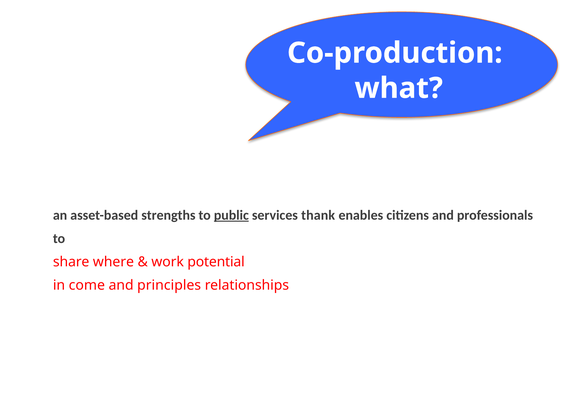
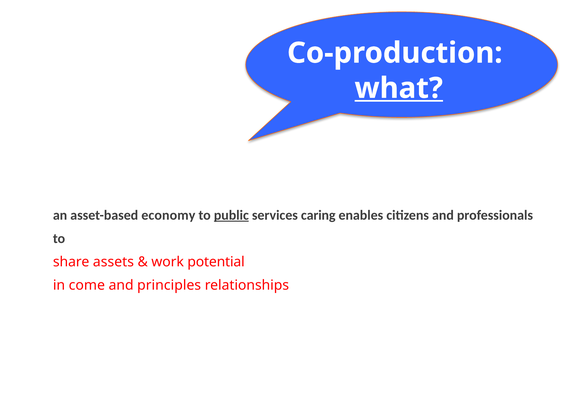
what underline: none -> present
strengths: strengths -> economy
thank: thank -> caring
where: where -> assets
